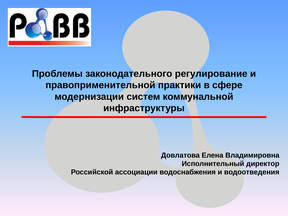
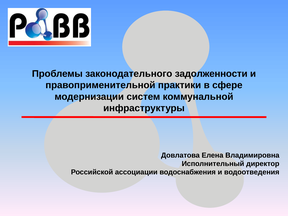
регулирование: регулирование -> задолженности
